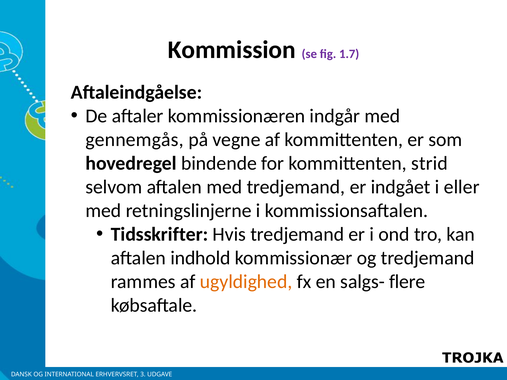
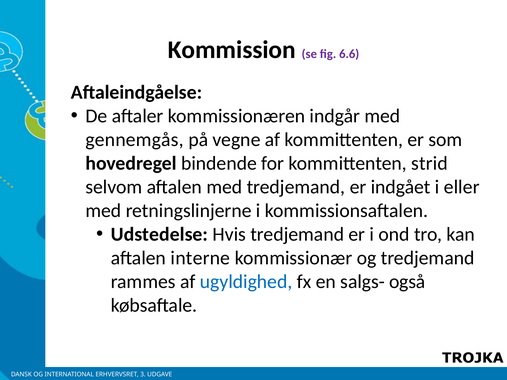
1.7: 1.7 -> 6.6
Tidsskrifter: Tidsskrifter -> Udstedelse
indhold: indhold -> interne
ugyldighed colour: orange -> blue
flere: flere -> også
